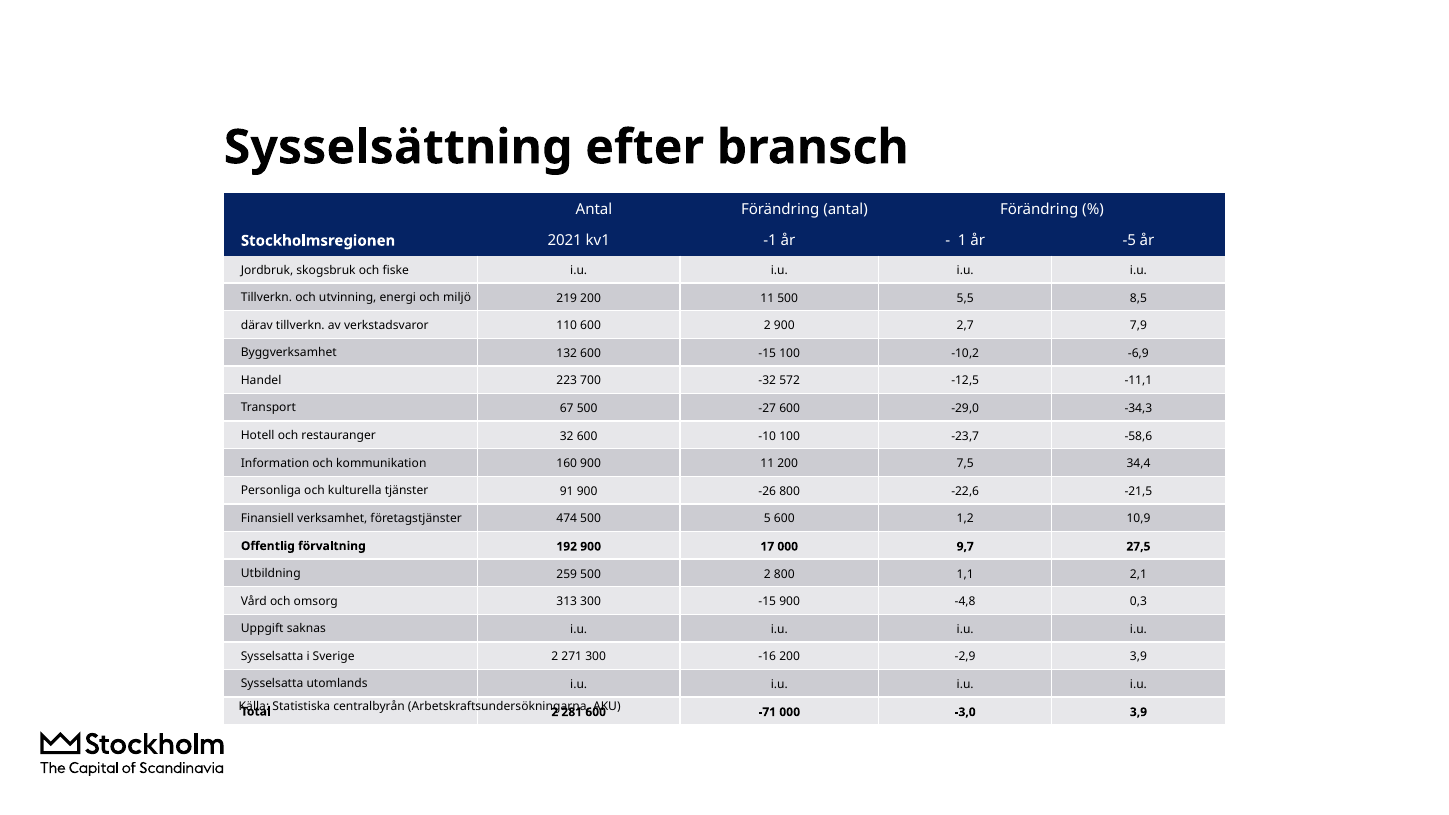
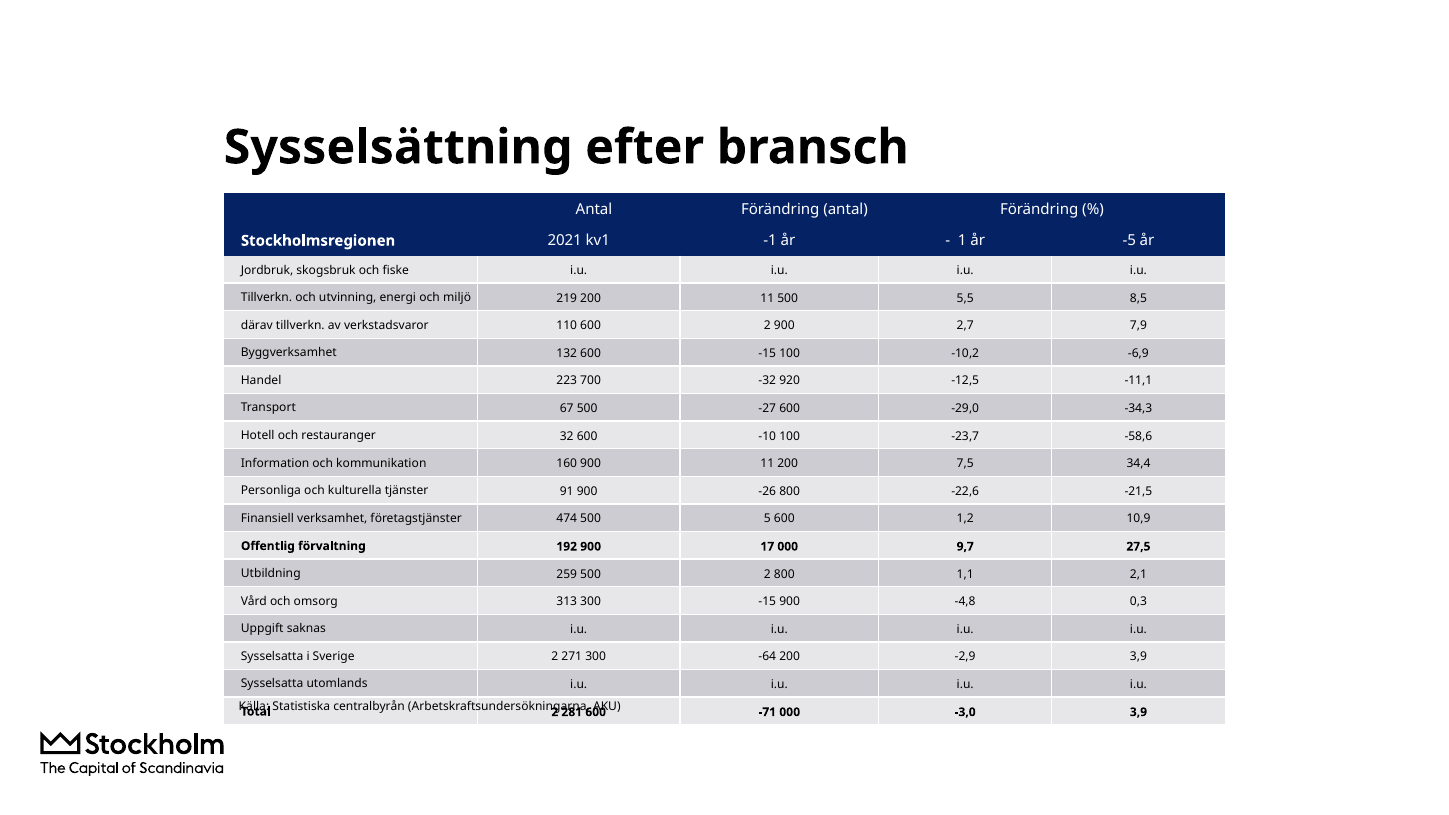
572: 572 -> 920
-16: -16 -> -64
